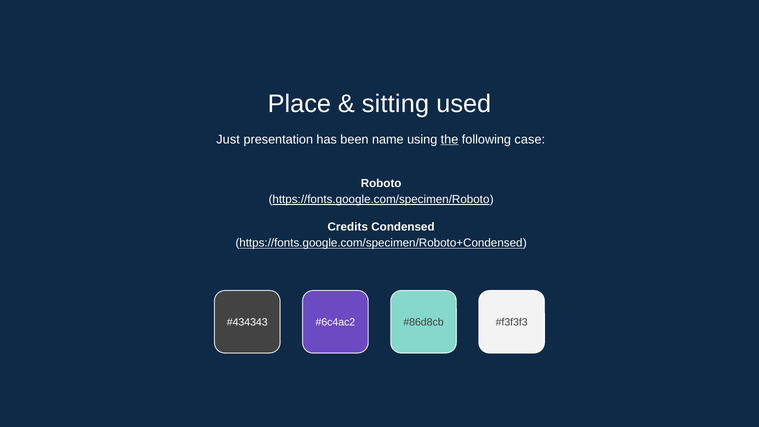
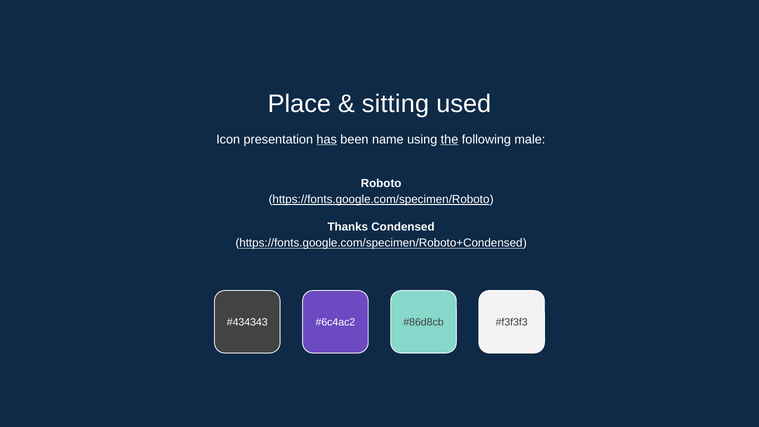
Just: Just -> Icon
has underline: none -> present
case: case -> male
Credits: Credits -> Thanks
